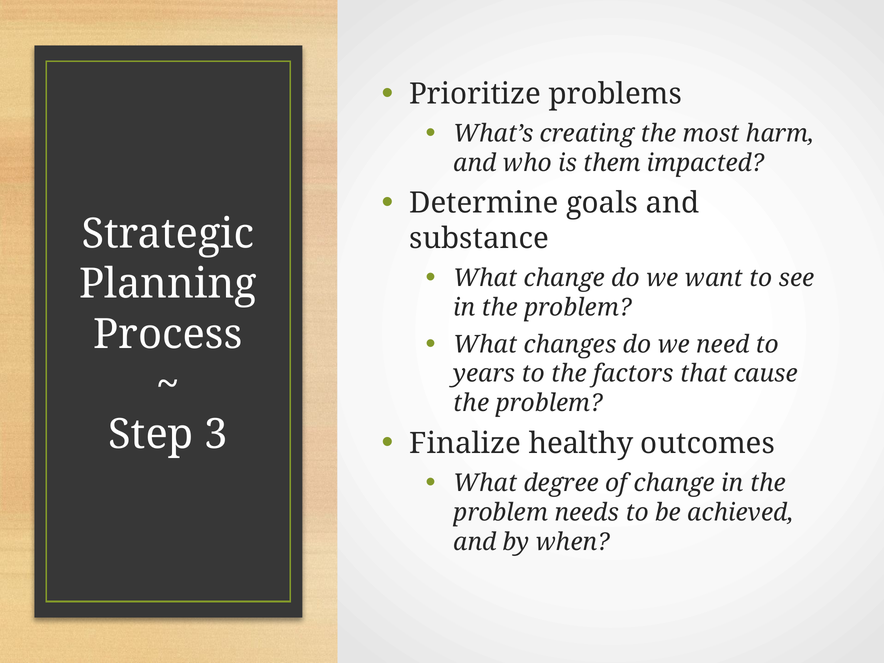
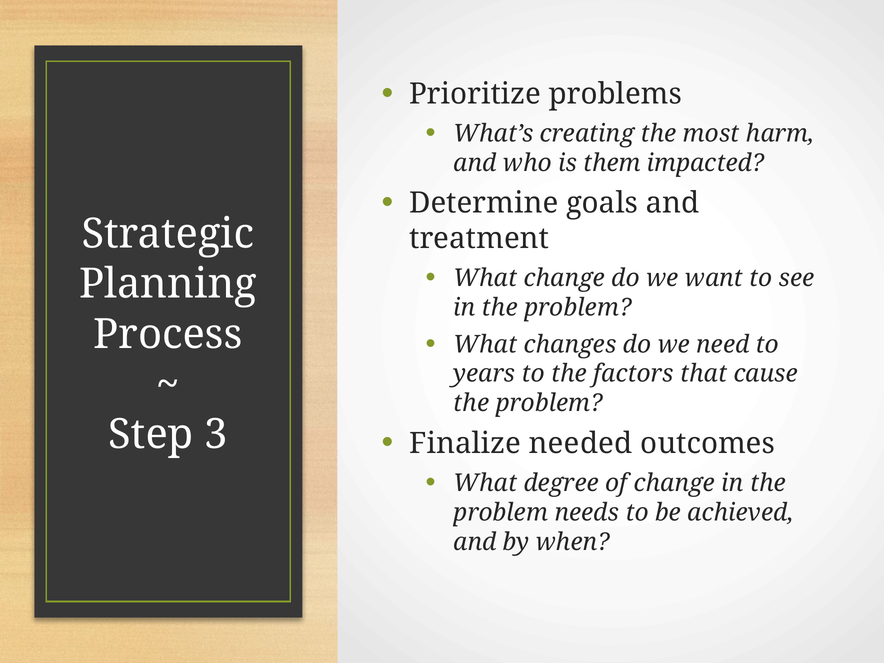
substance: substance -> treatment
healthy: healthy -> needed
